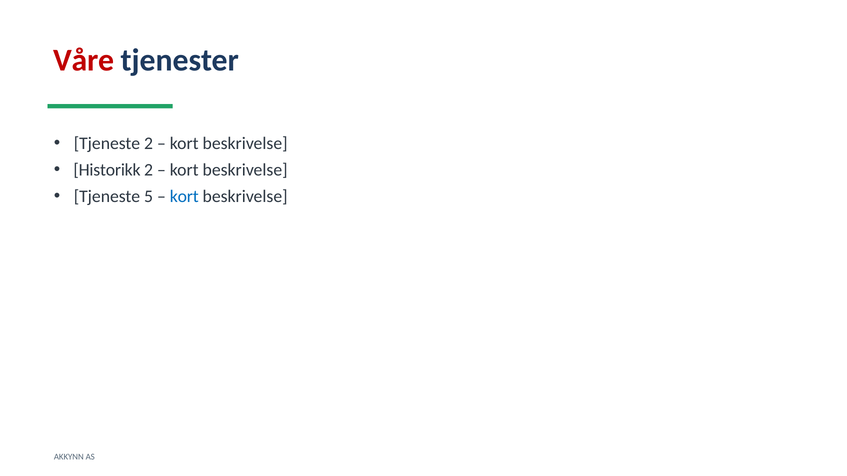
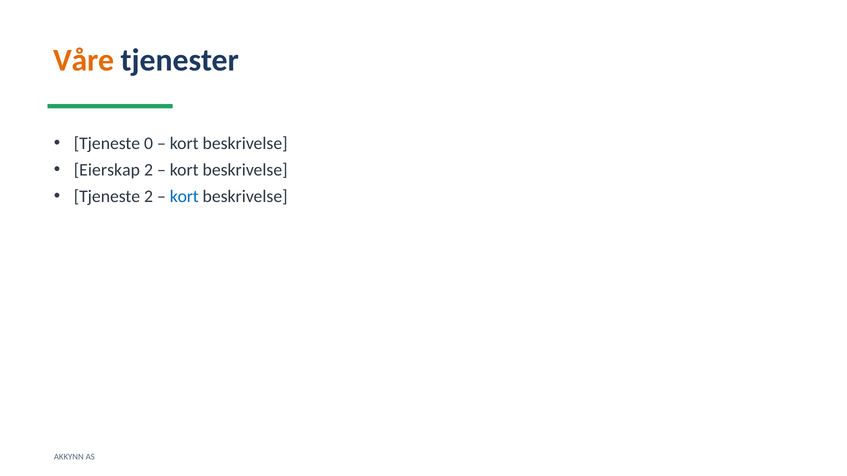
Våre colour: red -> orange
Tjeneste 2: 2 -> 0
Historikk: Historikk -> Eierskap
Tjeneste 5: 5 -> 2
